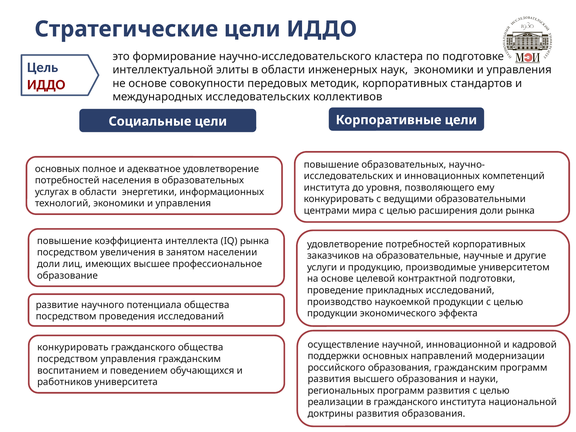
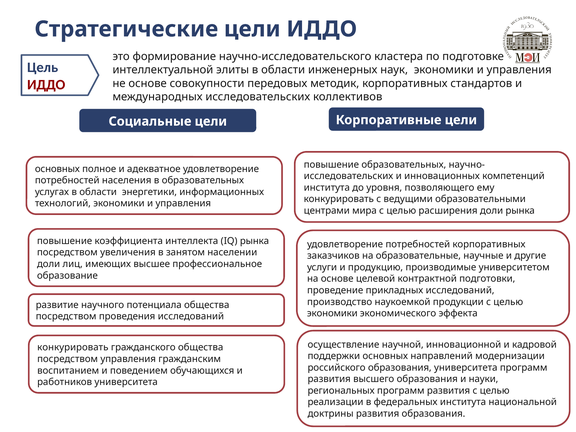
продукции at (332, 313): продукции -> экономики
образования гражданским: гражданским -> университета
в гражданского: гражданского -> федеральных
